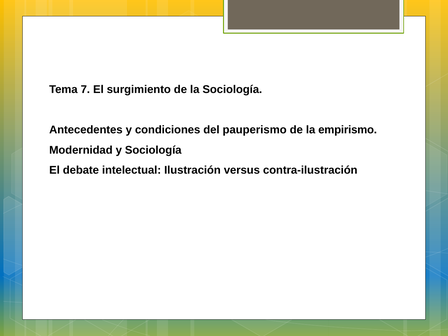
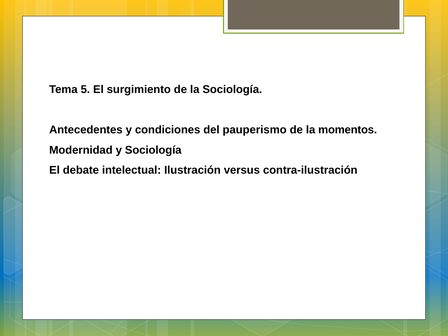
7: 7 -> 5
empirismo: empirismo -> momentos
